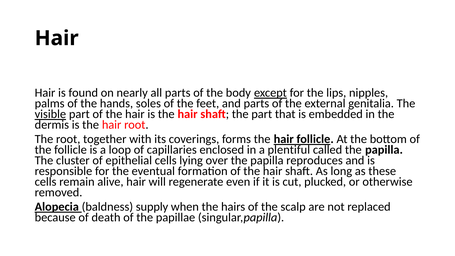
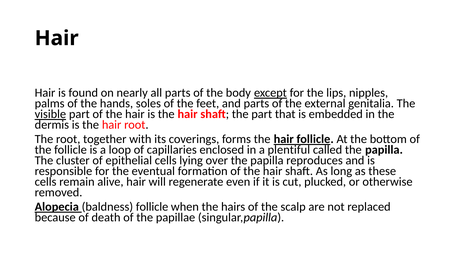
baldness supply: supply -> follicle
